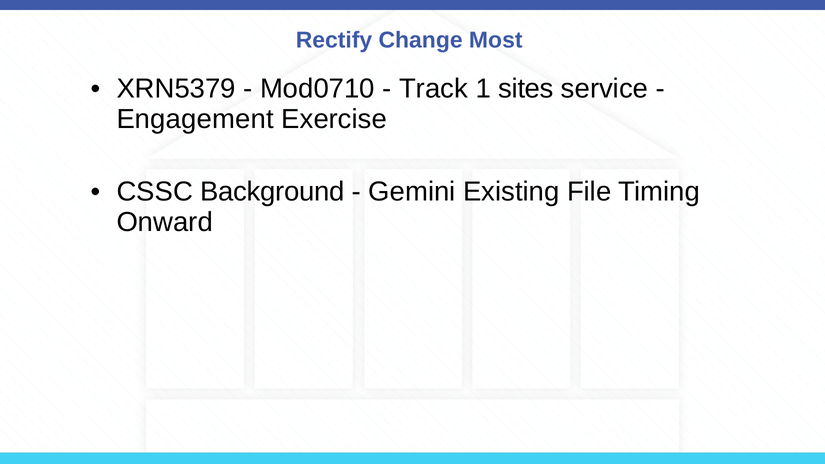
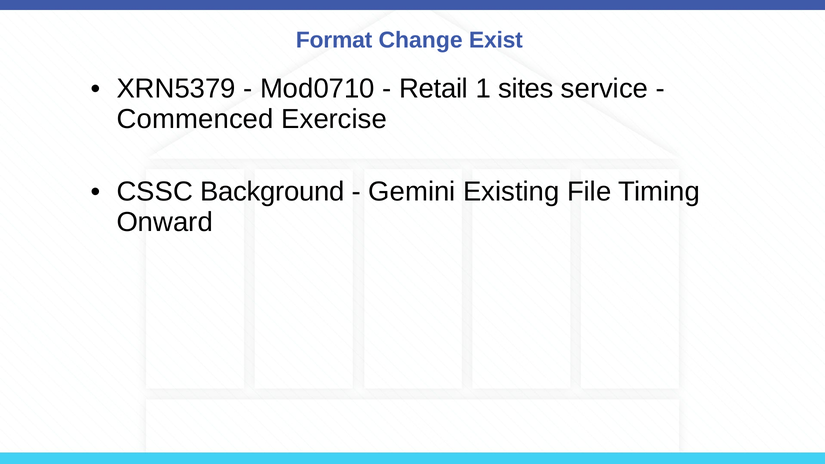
Rectify: Rectify -> Format
Most: Most -> Exist
Track: Track -> Retail
Engagement: Engagement -> Commenced
